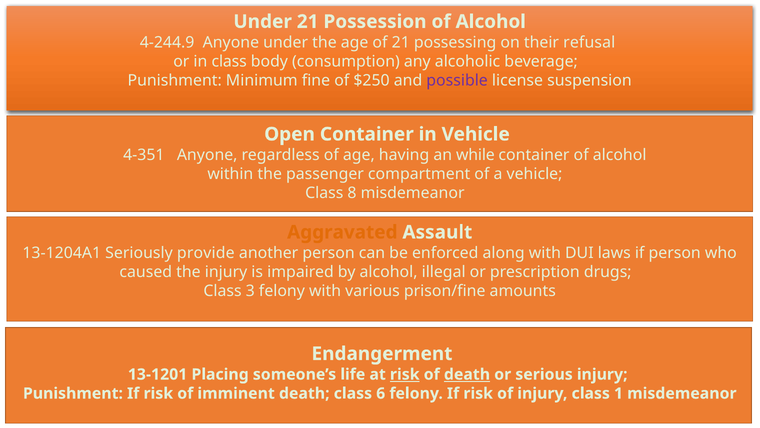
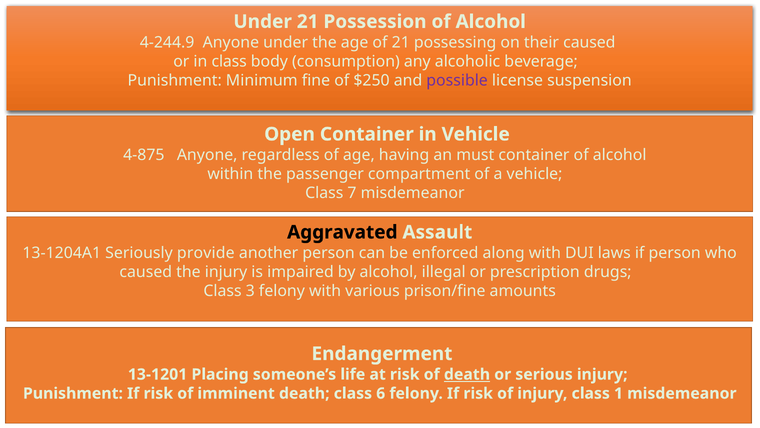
their refusal: refusal -> caused
4-351: 4-351 -> 4-875
while: while -> must
8: 8 -> 7
Aggravated colour: orange -> black
risk at (405, 374) underline: present -> none
